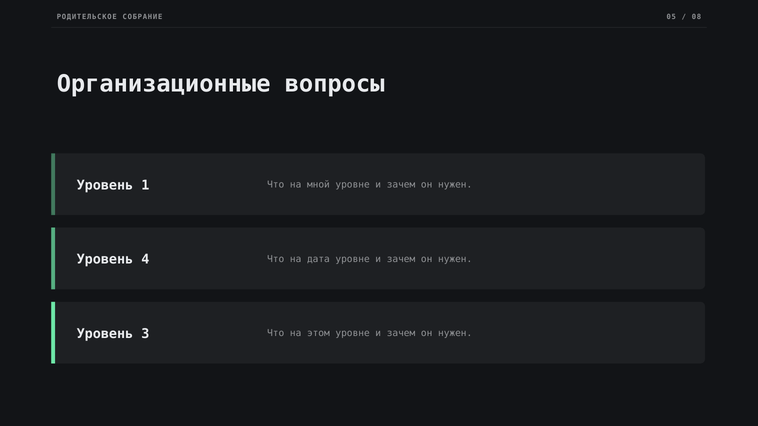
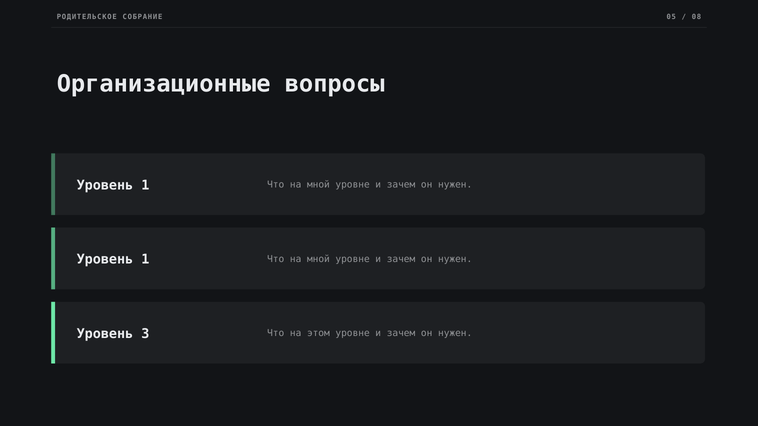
4 at (145, 260): 4 -> 1
дата at (318, 259): дата -> мной
